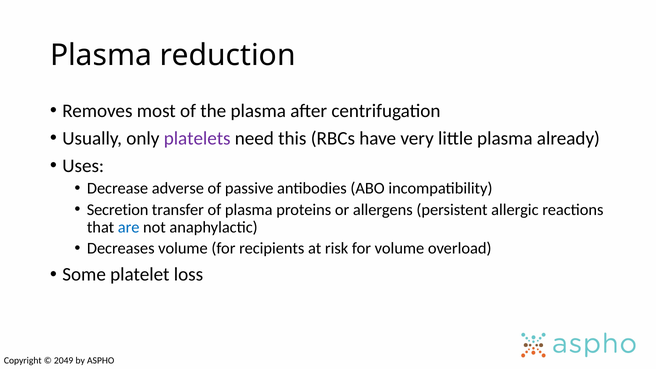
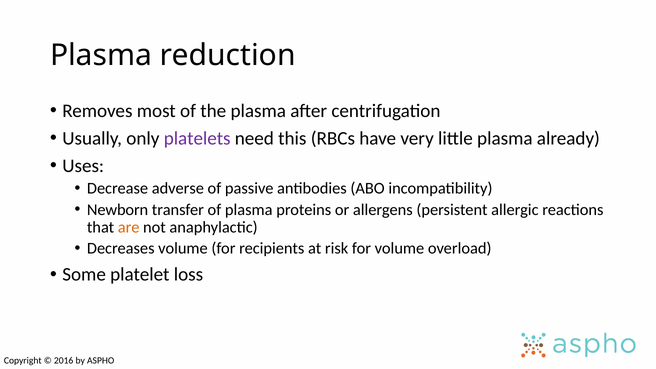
Secretion: Secretion -> Newborn
are colour: blue -> orange
2049: 2049 -> 2016
